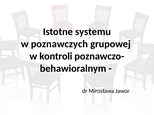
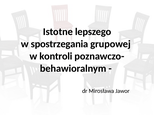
systemu: systemu -> lepszego
poznawczych: poznawczych -> spostrzegania
